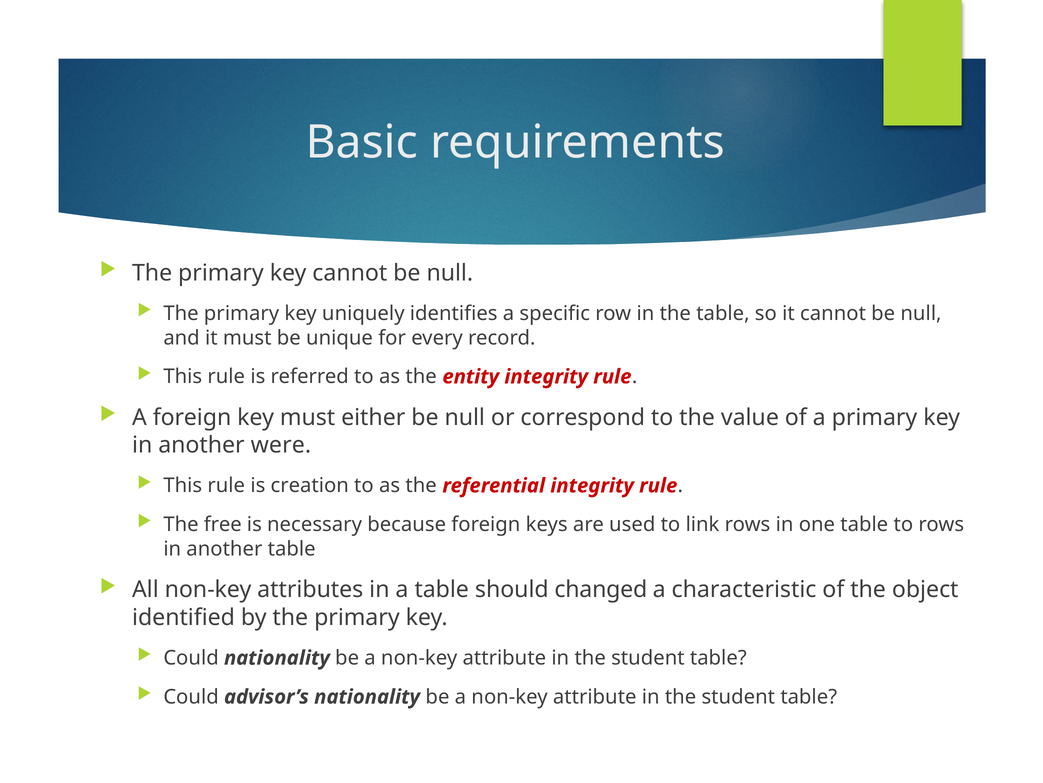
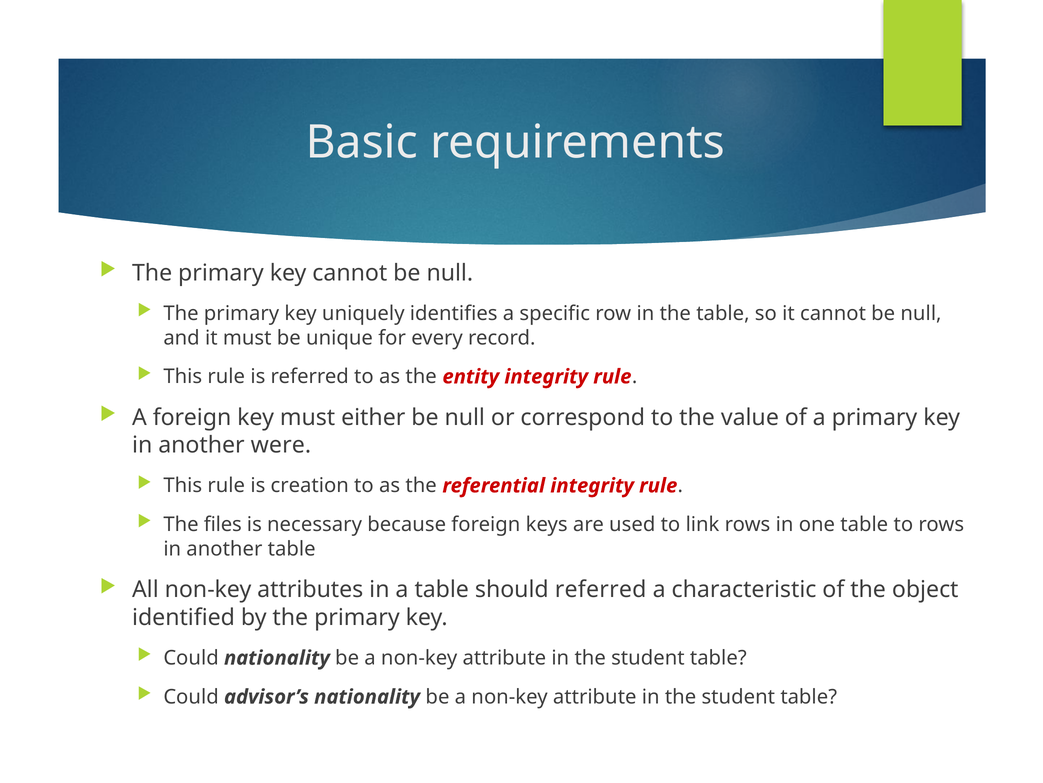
free: free -> files
should changed: changed -> referred
